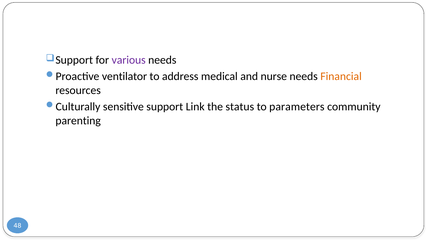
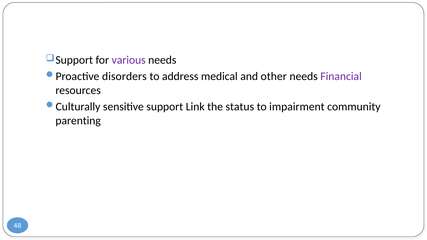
ventilator: ventilator -> disorders
nurse: nurse -> other
Financial colour: orange -> purple
parameters: parameters -> impairment
